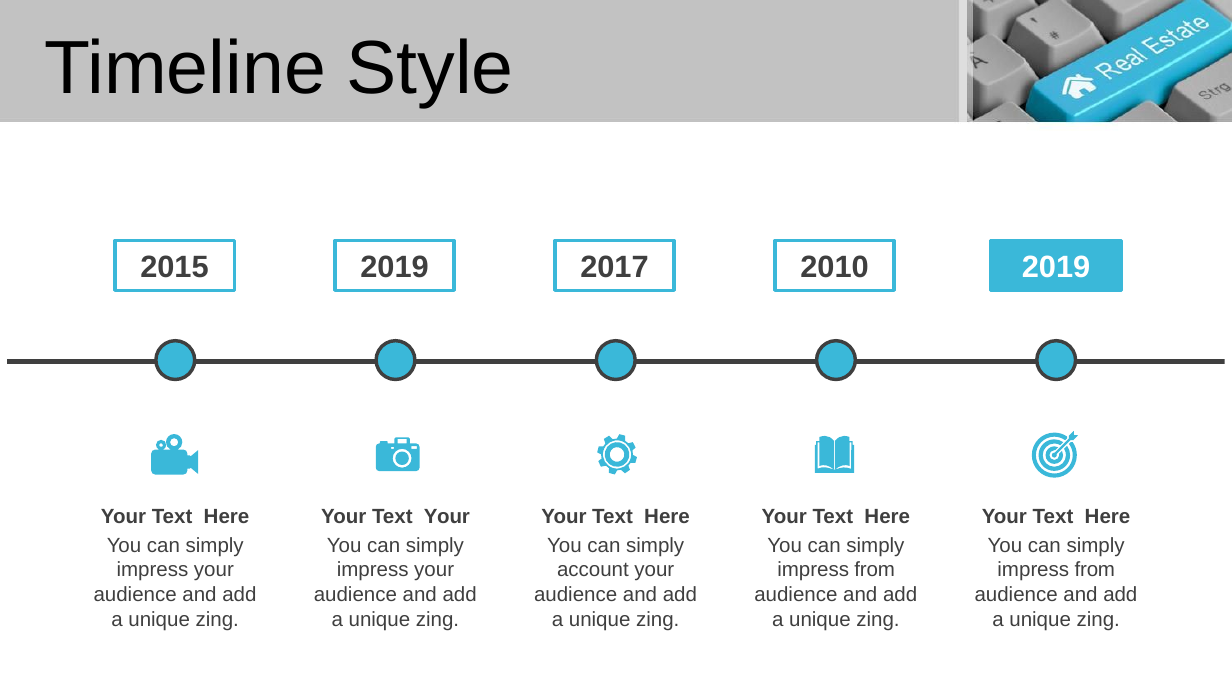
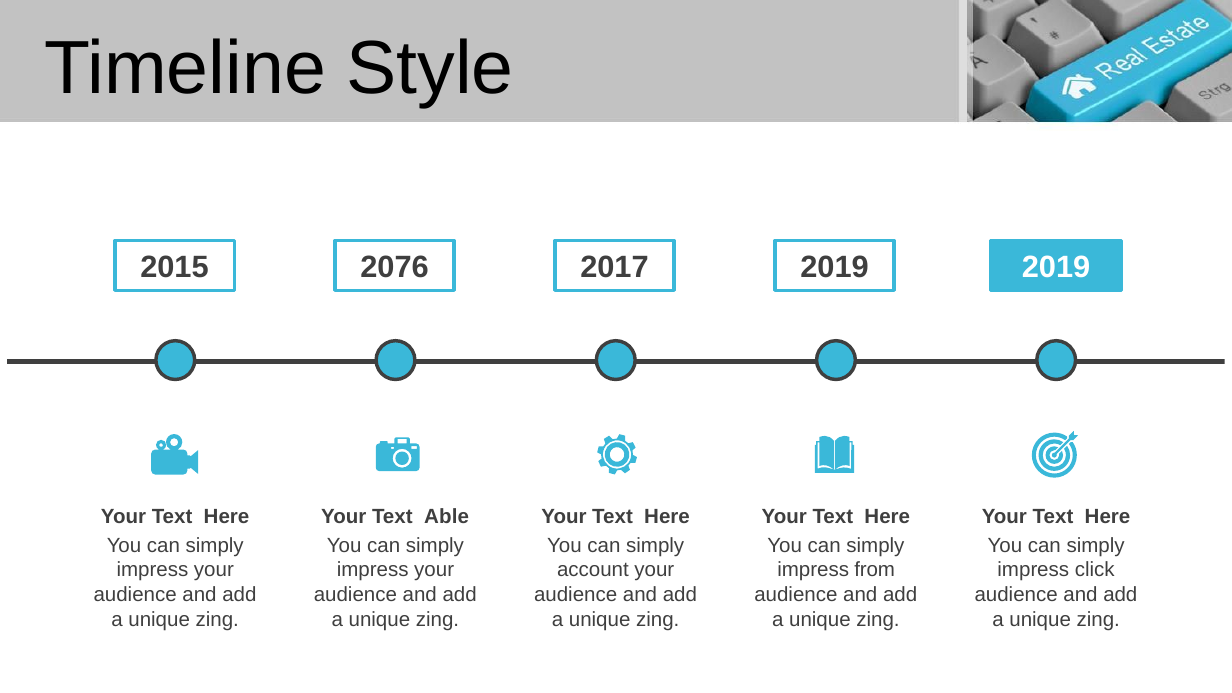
2015 2019: 2019 -> 2076
2017 2010: 2010 -> 2019
Text Your: Your -> Able
from at (1095, 570): from -> click
